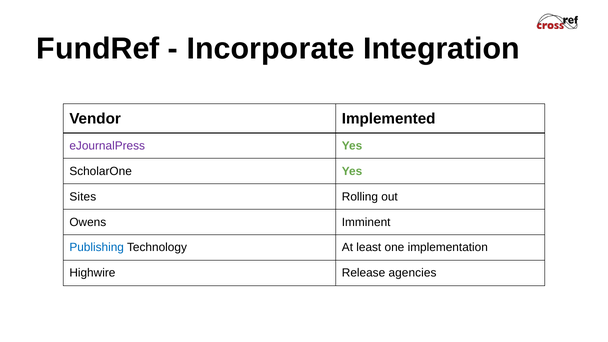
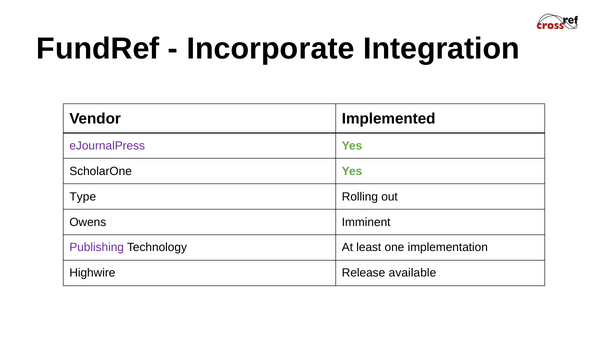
Sites: Sites -> Type
Publishing colour: blue -> purple
agencies: agencies -> available
